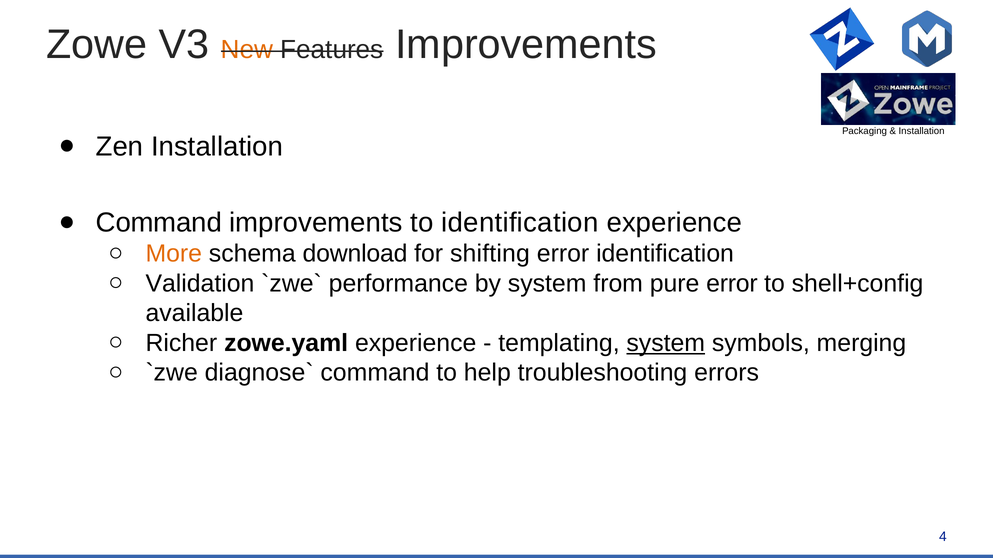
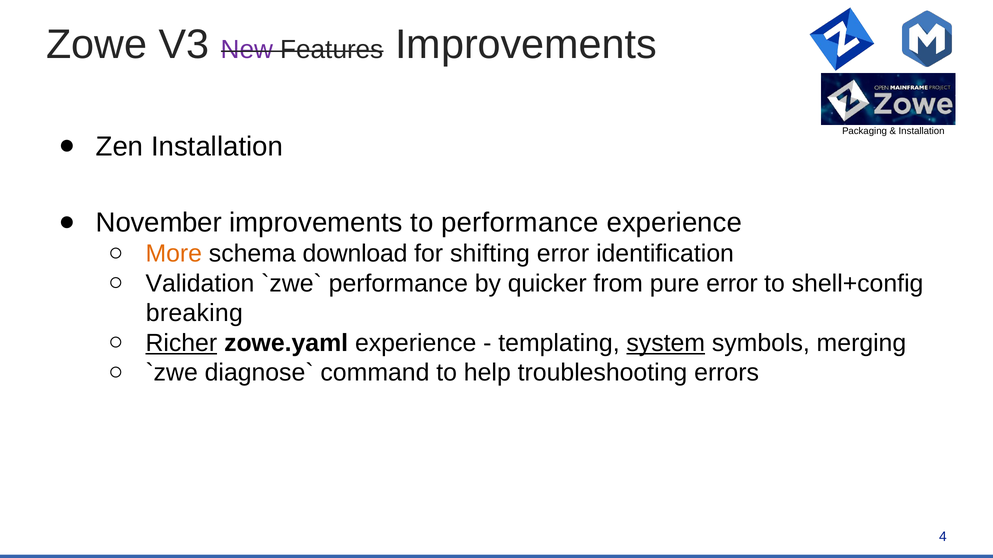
New colour: orange -> purple
Command at (159, 223): Command -> November
to identification: identification -> performance
by system: system -> quicker
available: available -> breaking
Richer underline: none -> present
